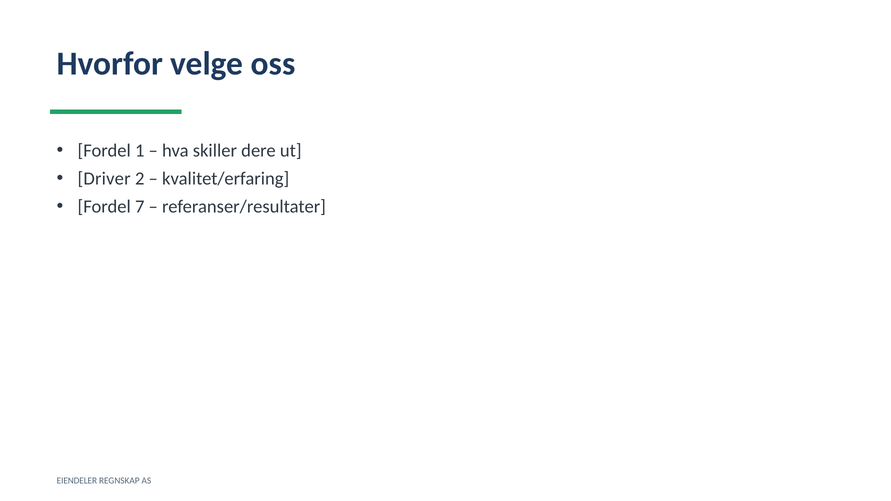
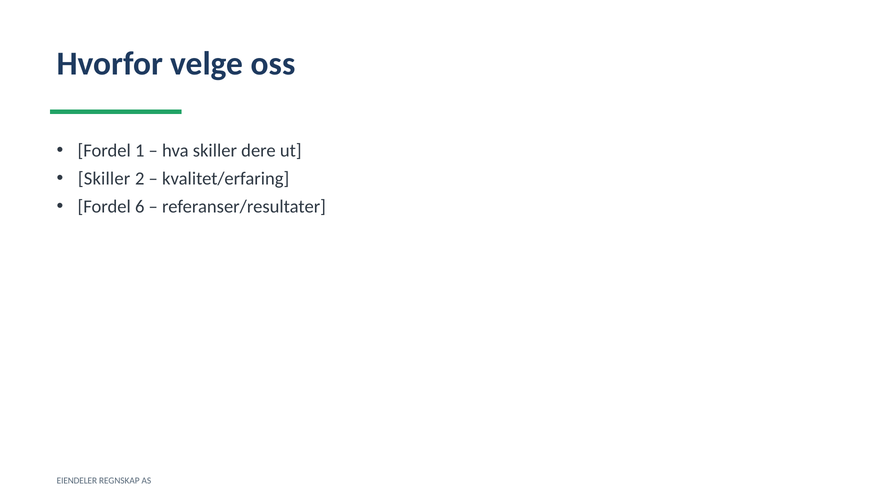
Driver at (104, 179): Driver -> Skiller
7: 7 -> 6
